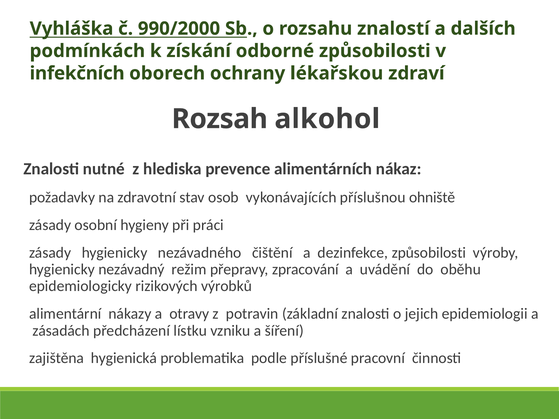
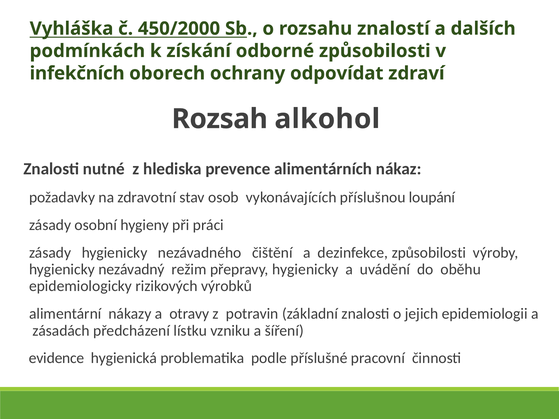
990/2000: 990/2000 -> 450/2000
lékařskou: lékařskou -> odpovídat
ohniště: ohniště -> loupání
přepravy zpracování: zpracování -> hygienicky
zajištěna: zajištěna -> evidence
